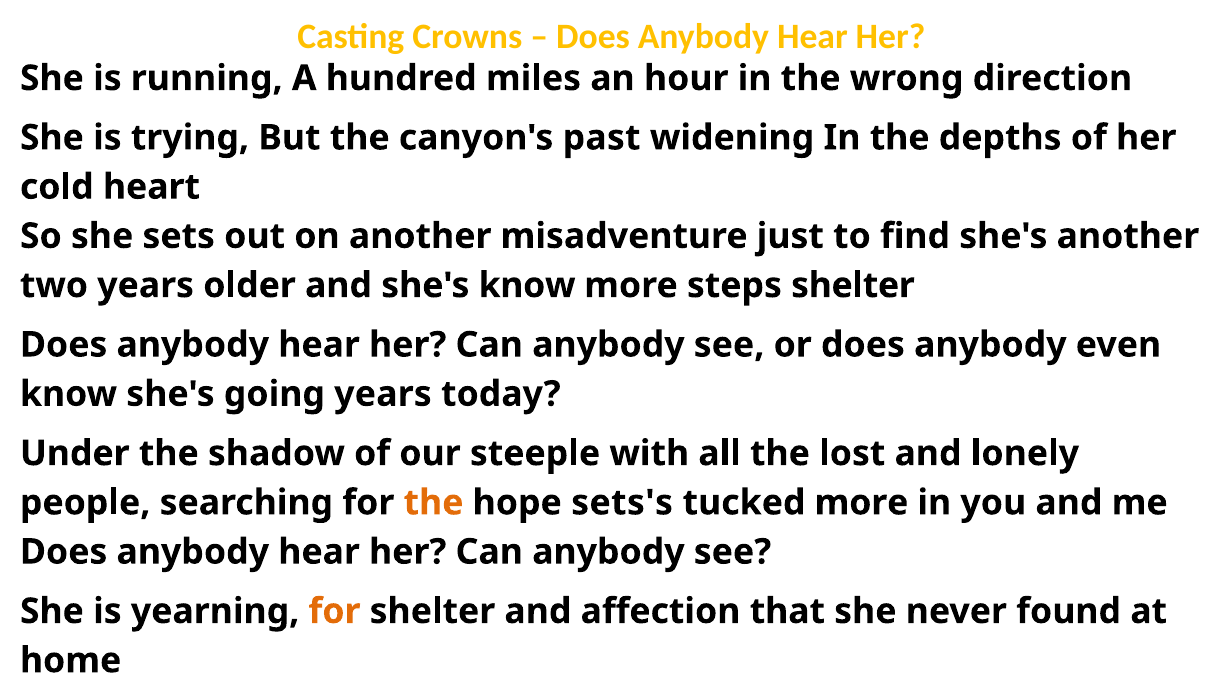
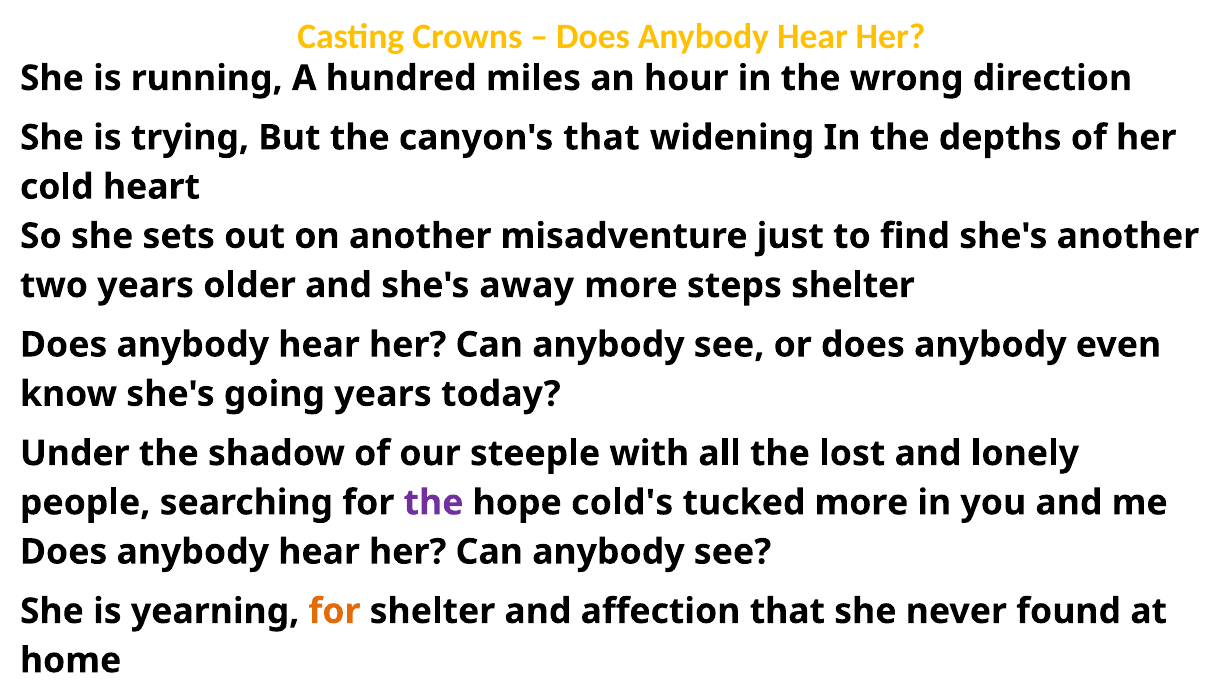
canyon's past: past -> that
she's know: know -> away
the at (434, 503) colour: orange -> purple
sets's: sets's -> cold's
